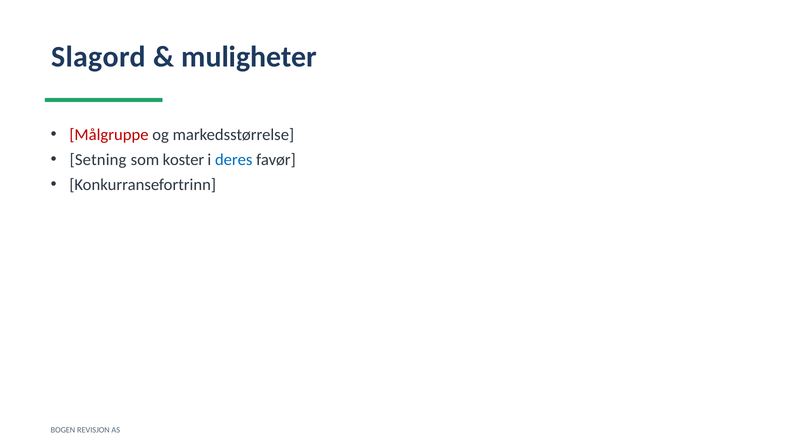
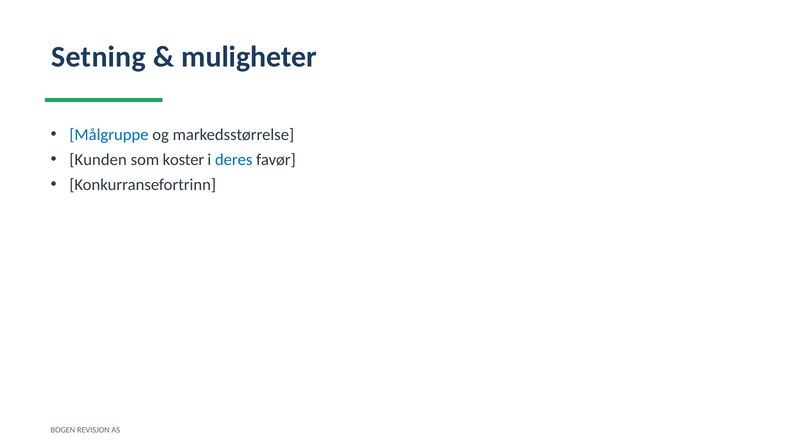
Slagord: Slagord -> Setning
Målgruppe colour: red -> blue
Setning: Setning -> Kunden
